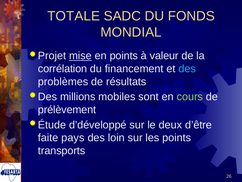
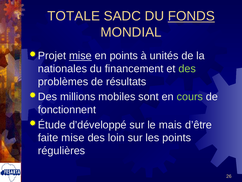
FONDS underline: none -> present
valeur: valeur -> unités
corrélation: corrélation -> nationales
des at (187, 69) colour: light blue -> light green
prélèvement: prélèvement -> fonctionnent
deux: deux -> mais
faite pays: pays -> mise
transports: transports -> régulières
